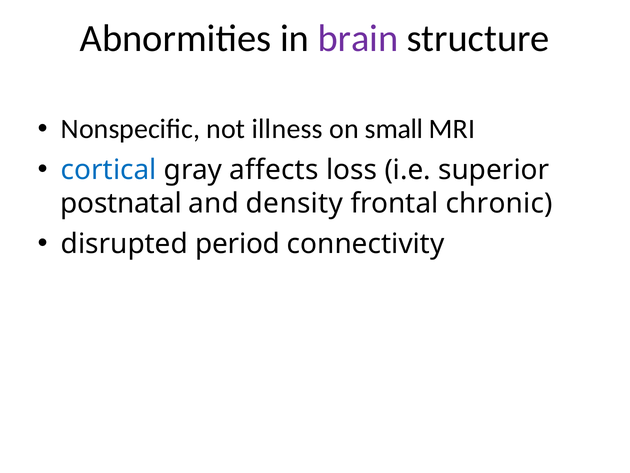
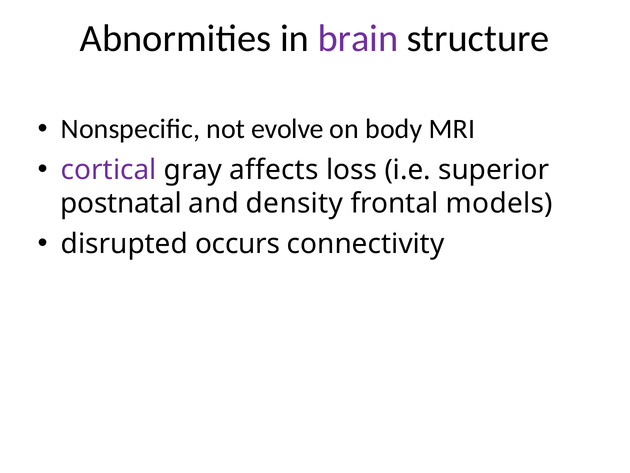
illness: illness -> evolve
small: small -> body
cortical colour: blue -> purple
chronic: chronic -> models
period: period -> occurs
